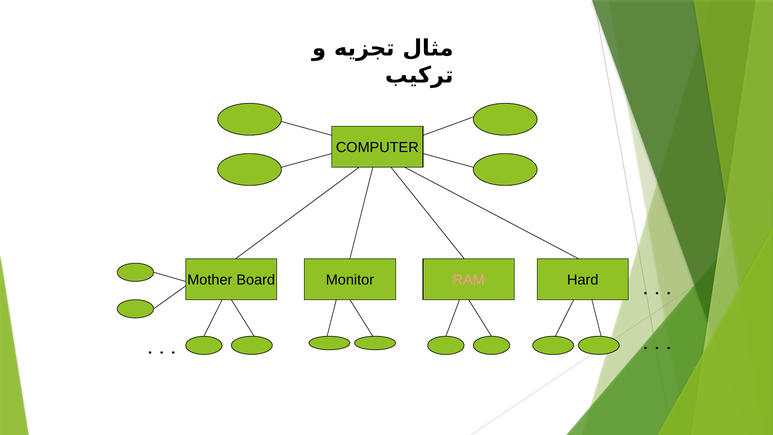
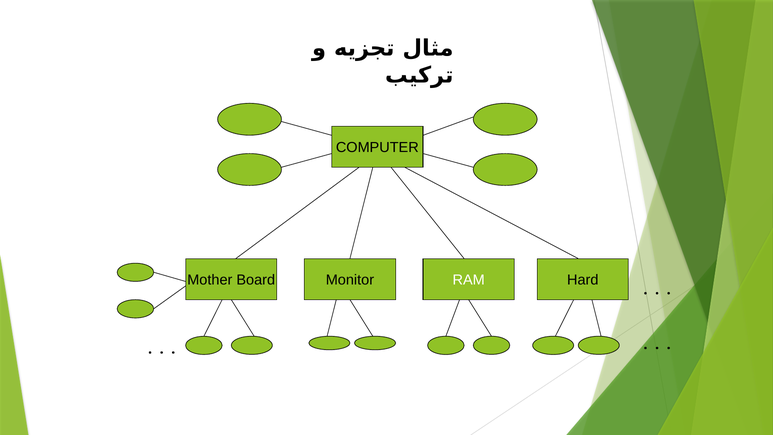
RAM colour: pink -> white
